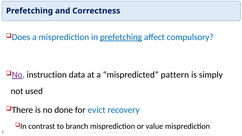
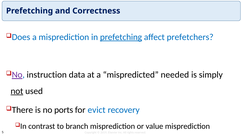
compulsory: compulsory -> prefetchers
pattern: pattern -> needed
not underline: none -> present
done: done -> ports
